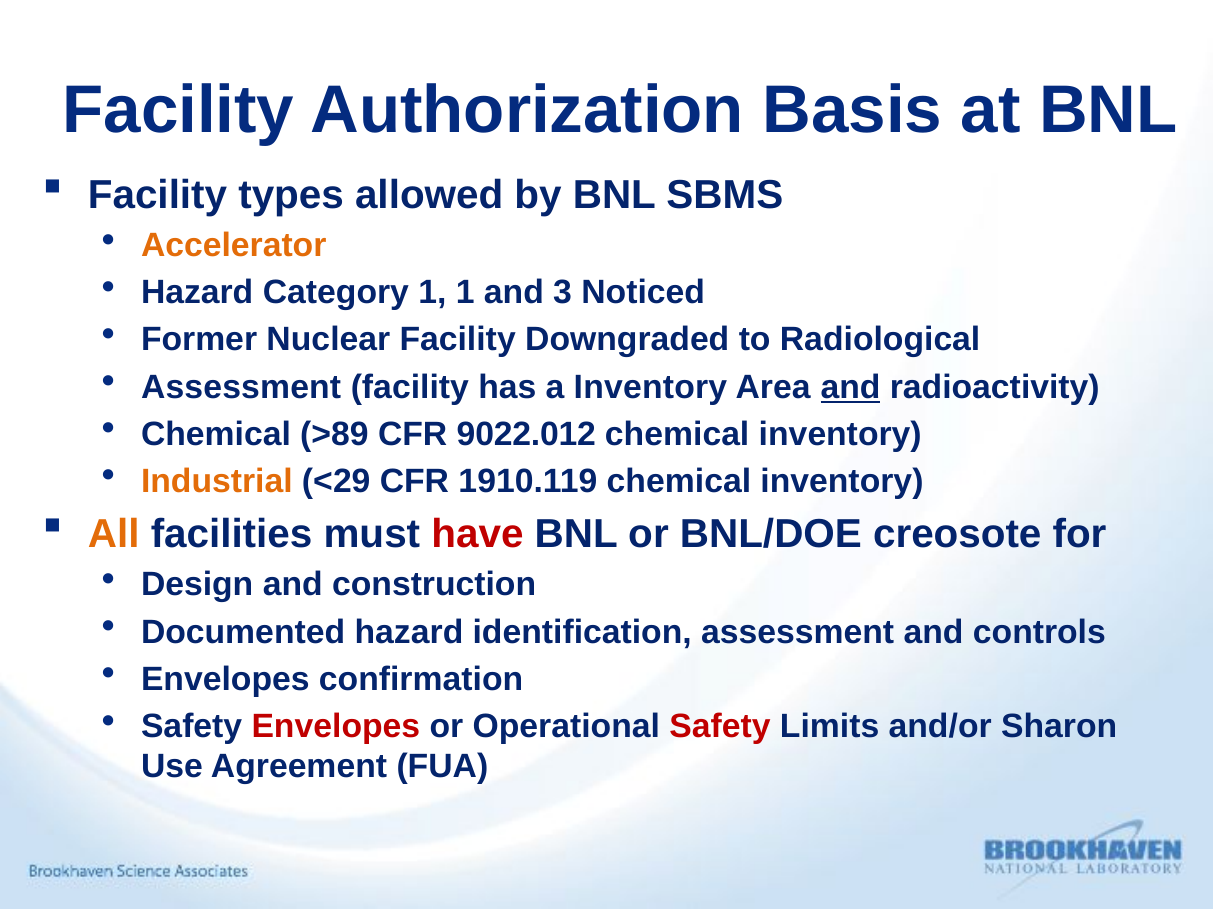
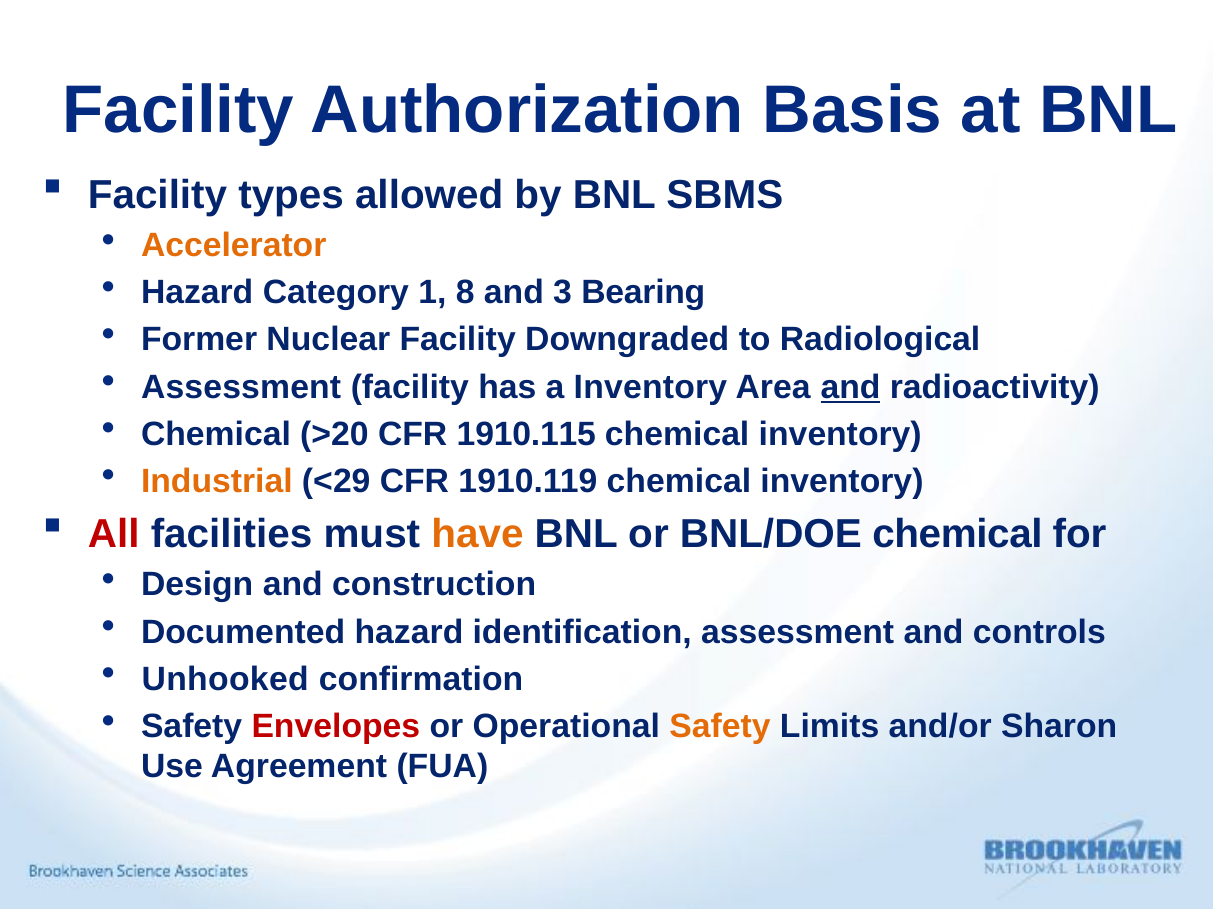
1 1: 1 -> 8
Noticed: Noticed -> Bearing
>89: >89 -> >20
9022.012: 9022.012 -> 1910.115
All colour: orange -> red
have colour: red -> orange
BNL/DOE creosote: creosote -> chemical
Envelopes at (225, 680): Envelopes -> Unhooked
Safety at (720, 727) colour: red -> orange
